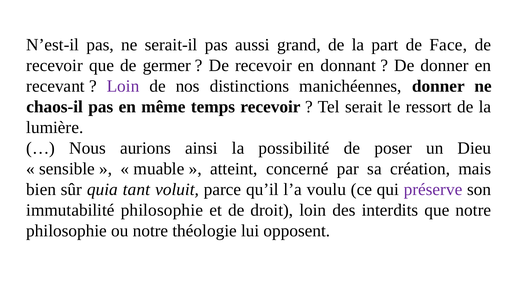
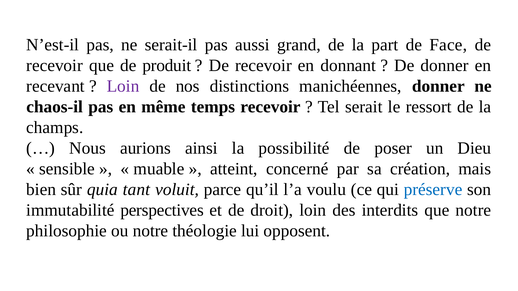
germer: germer -> produit
lumière: lumière -> champs
préserve colour: purple -> blue
immutabilité philosophie: philosophie -> perspectives
